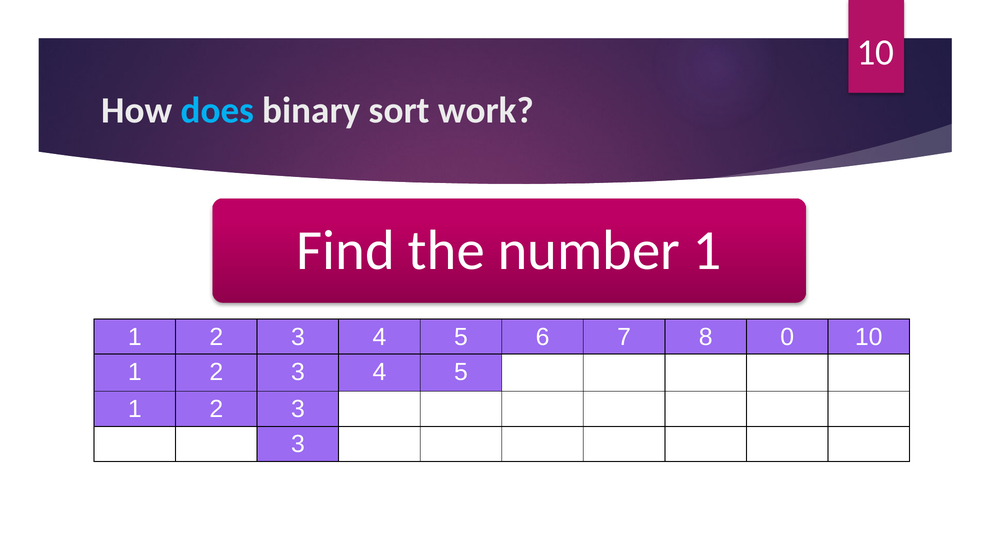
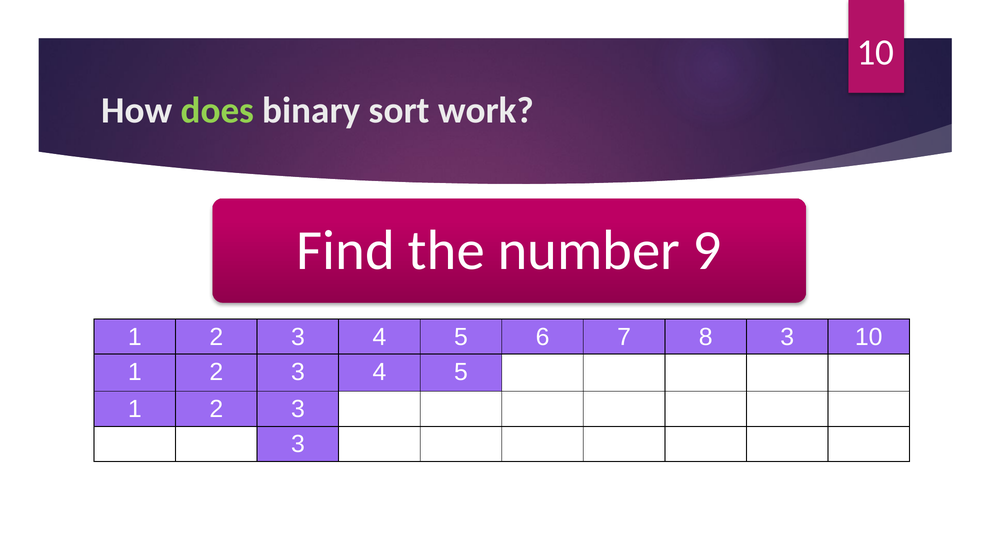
does colour: light blue -> light green
number 1: 1 -> 9
8 0: 0 -> 3
